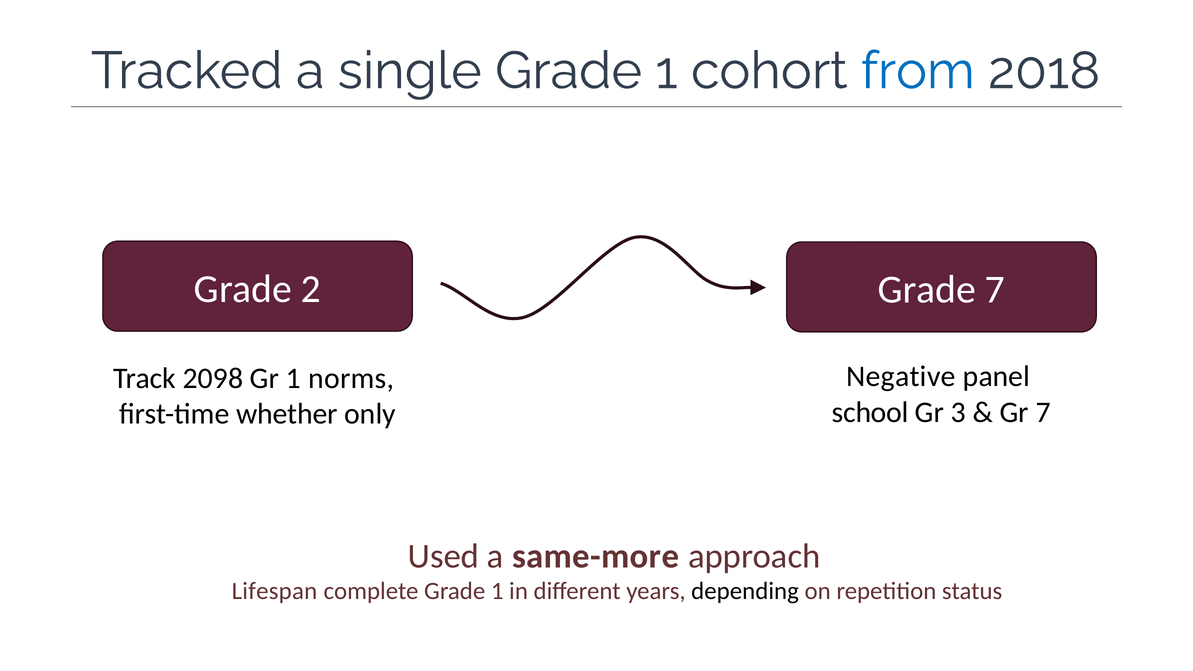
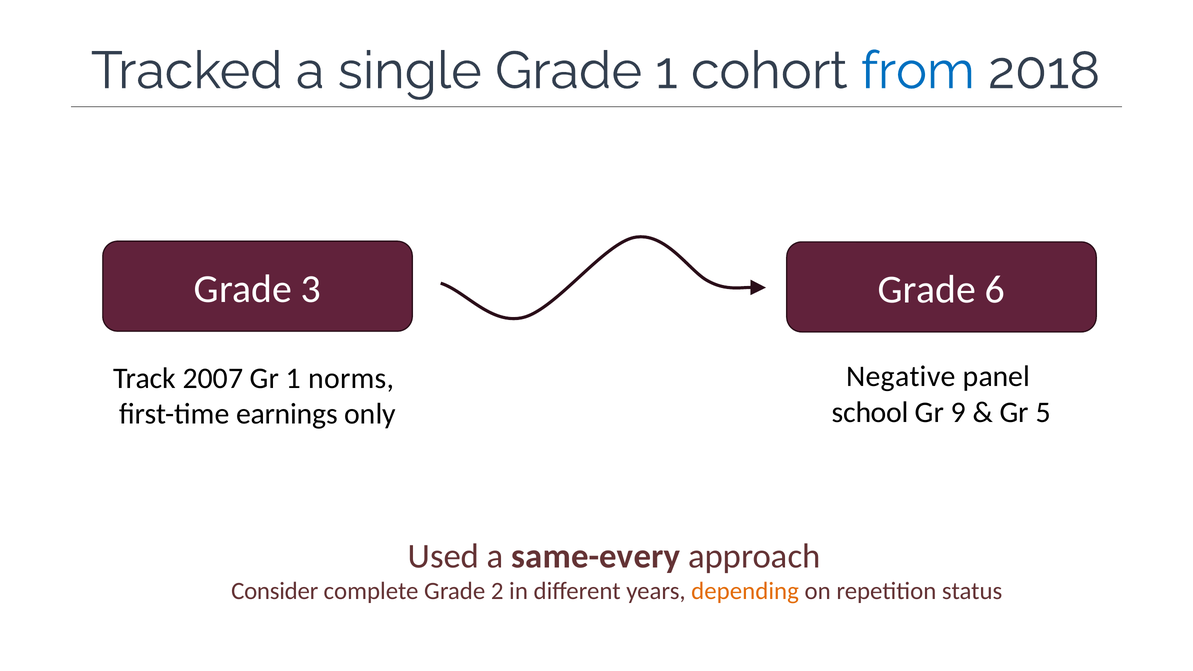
2: 2 -> 3
Grade 7: 7 -> 6
2098: 2098 -> 2007
3: 3 -> 9
Gr 7: 7 -> 5
whether: whether -> earnings
same-more: same-more -> same-every
Lifespan: Lifespan -> Consider
complete Grade 1: 1 -> 2
depending colour: black -> orange
